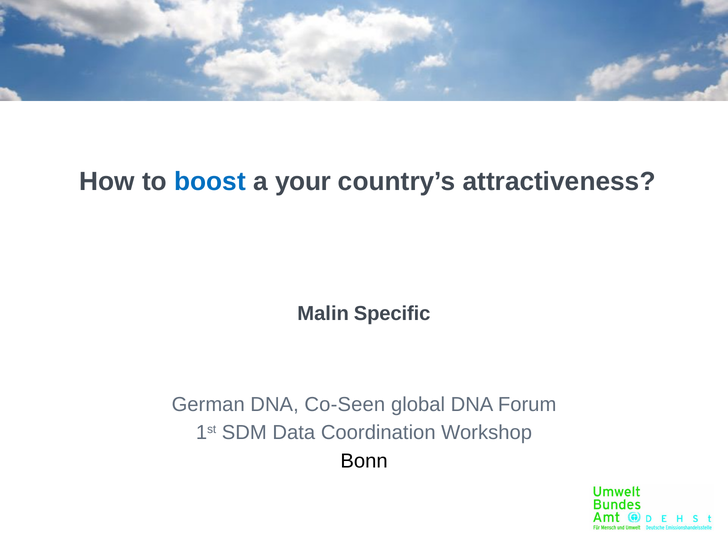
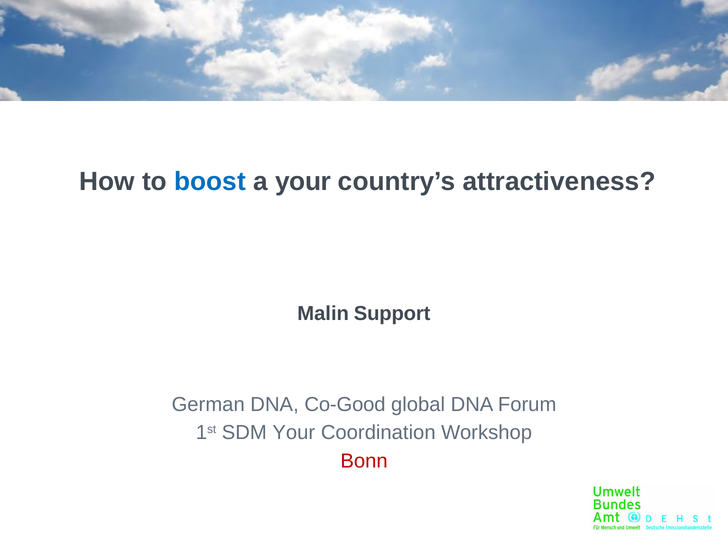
Specific: Specific -> Support
Co-Seen: Co-Seen -> Co-Good
SDM Data: Data -> Your
Bonn colour: black -> red
